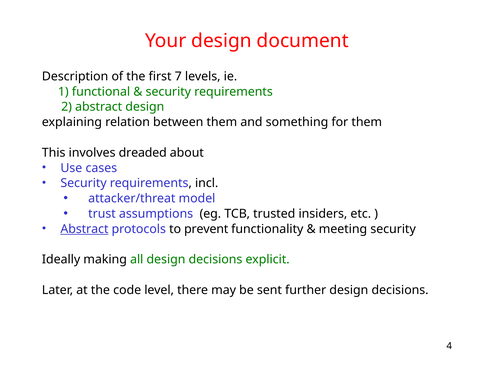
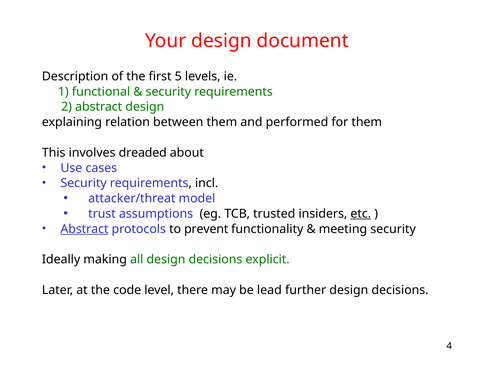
7: 7 -> 5
something: something -> performed
etc underline: none -> present
sent: sent -> lead
